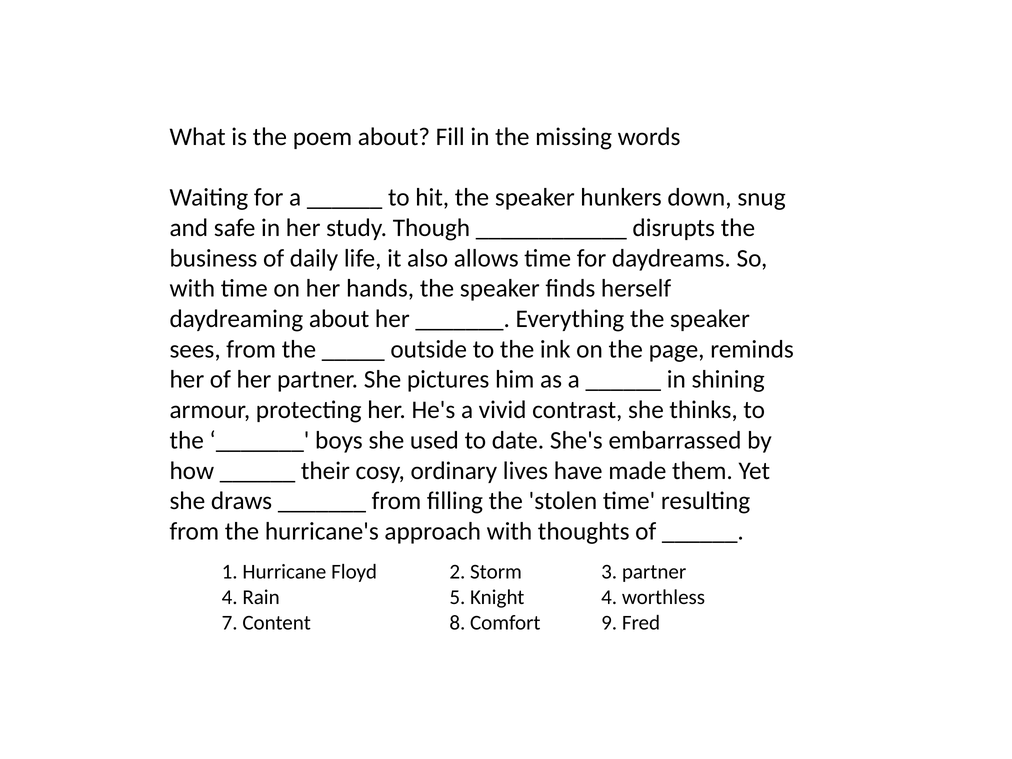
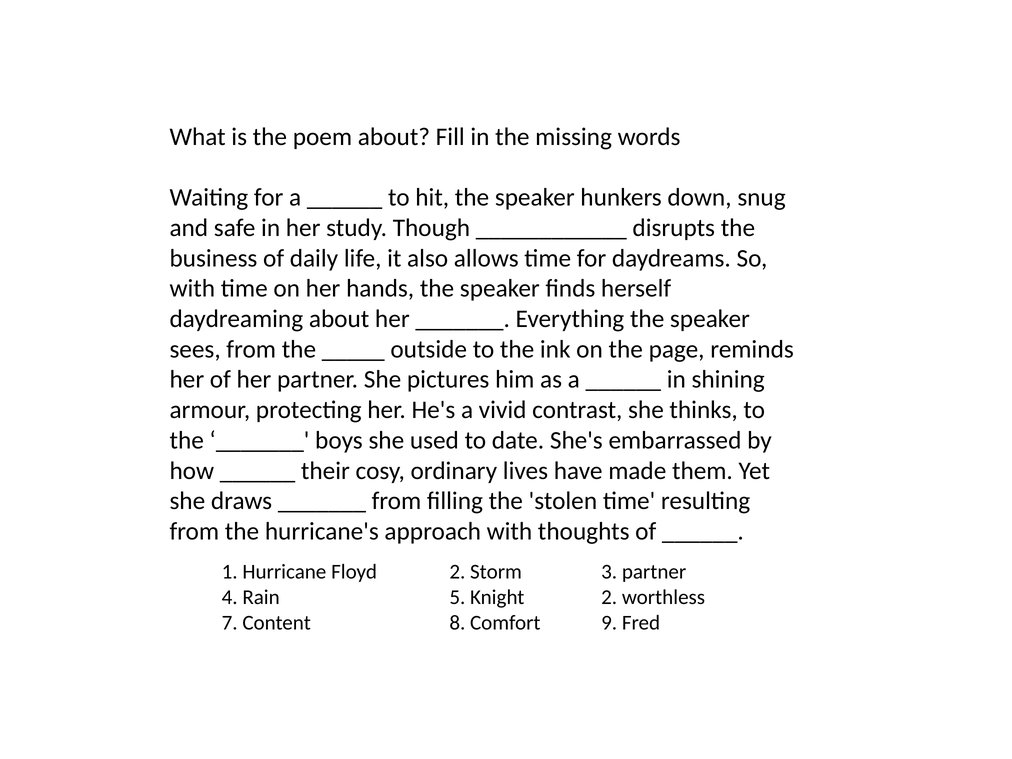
Knight 4: 4 -> 2
